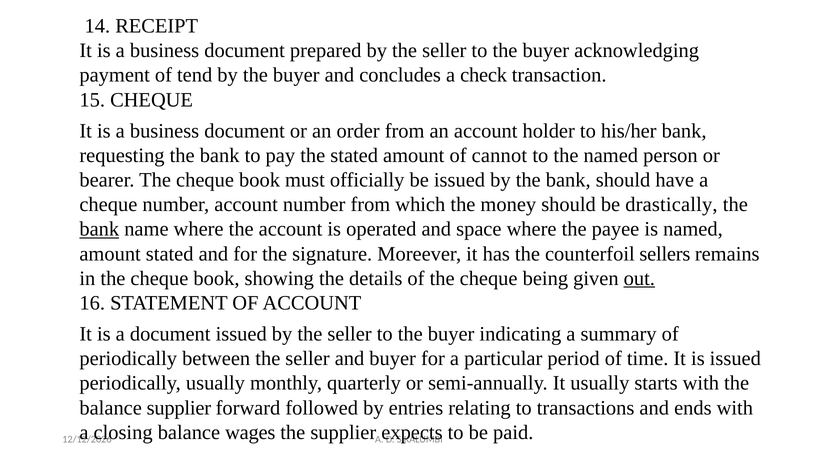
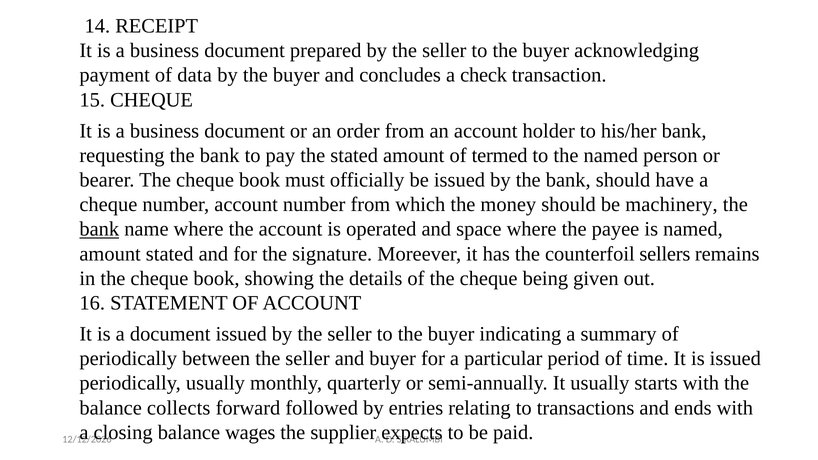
tend: tend -> data
cannot: cannot -> termed
drastically: drastically -> machinery
out underline: present -> none
balance supplier: supplier -> collects
